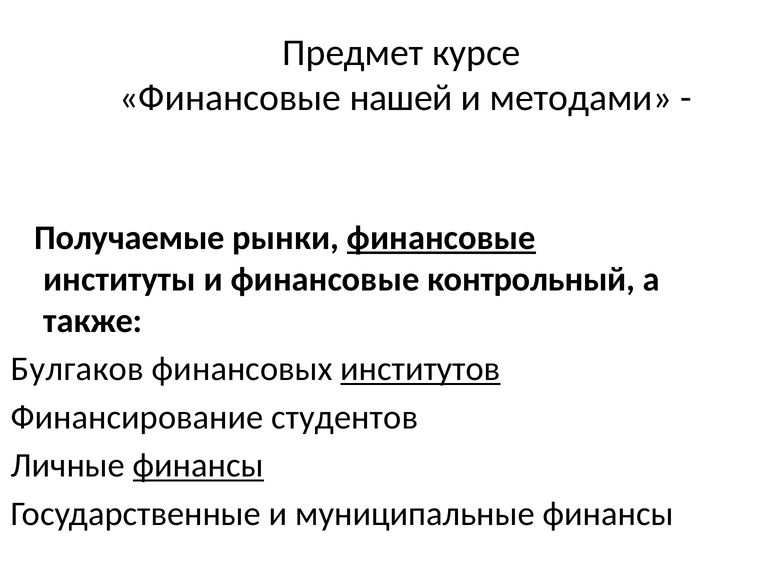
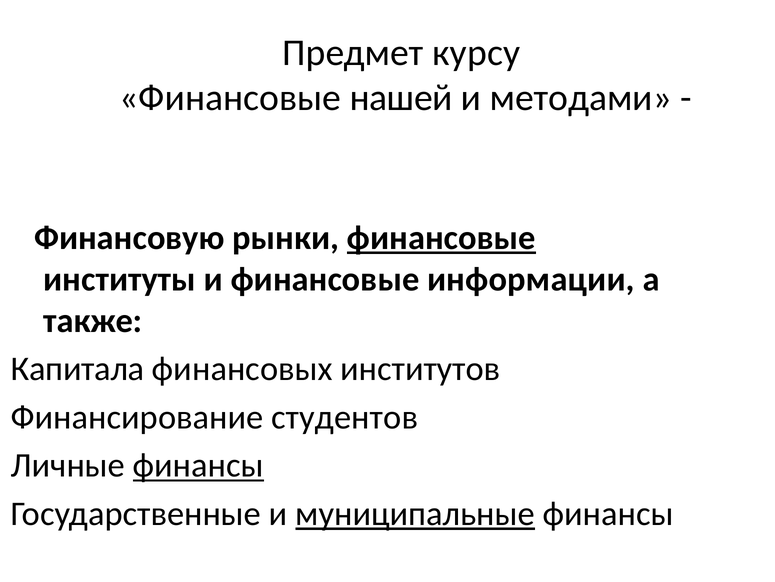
курсе: курсе -> курсу
Получаемые: Получаемые -> Финансовую
контрольный: контрольный -> информации
Булгаков: Булгаков -> Капитала
институтов underline: present -> none
муниципальные underline: none -> present
